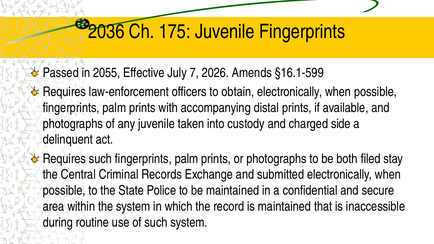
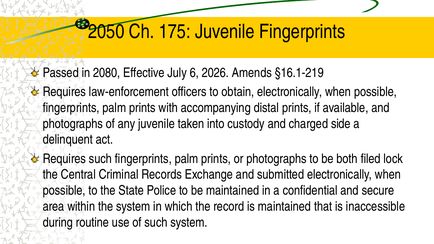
2036: 2036 -> 2050
2055: 2055 -> 2080
7: 7 -> 6
§16.1-599: §16.1-599 -> §16.1-219
stay: stay -> lock
